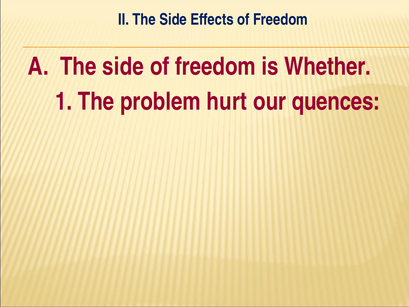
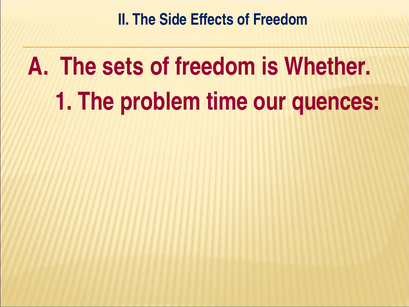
A The side: side -> sets
hurt: hurt -> time
